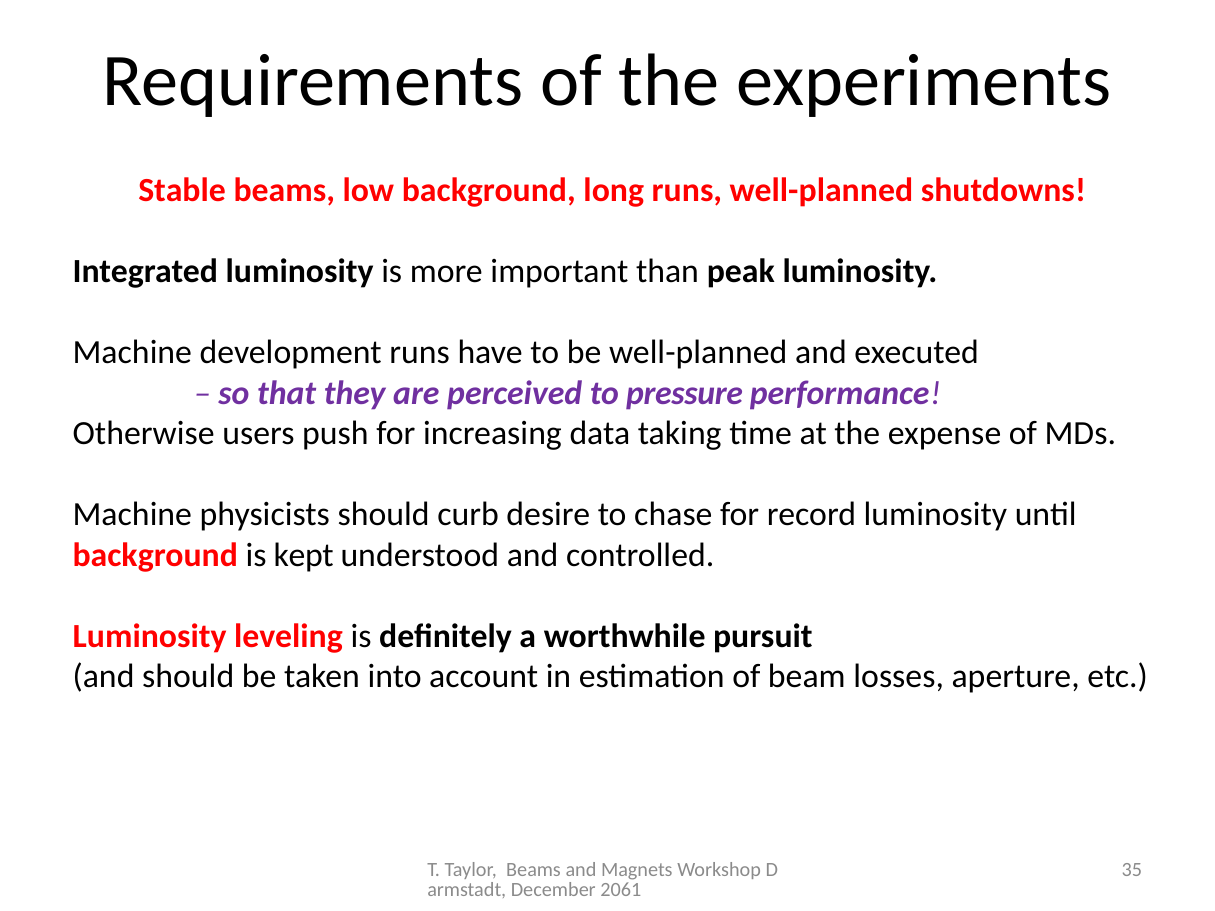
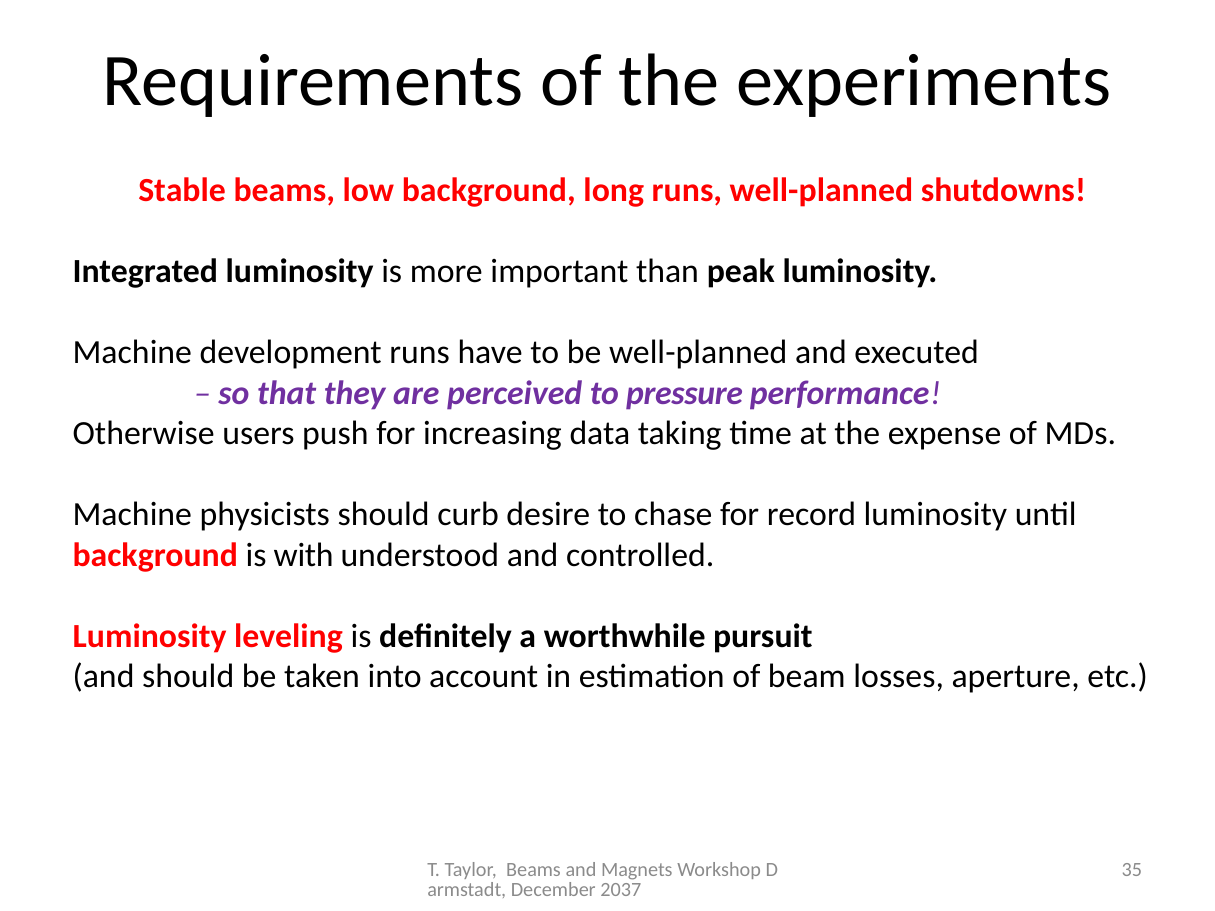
kept: kept -> with
2061: 2061 -> 2037
